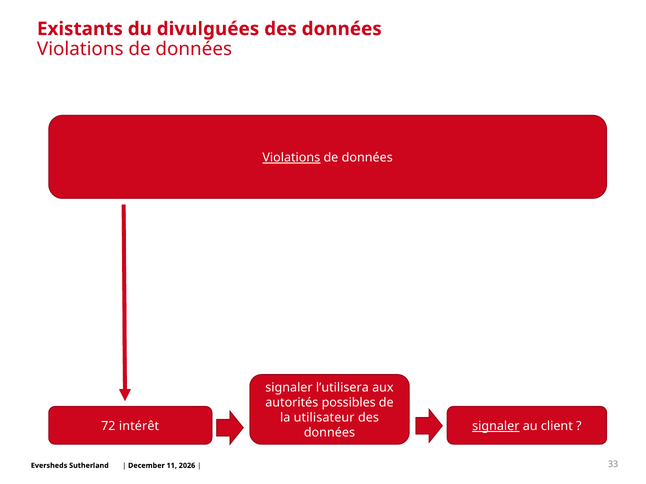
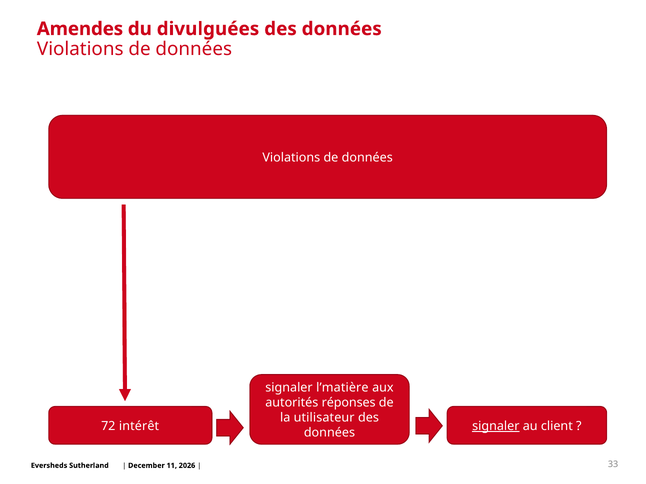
Existants: Existants -> Amendes
Violations at (291, 158) underline: present -> none
l’utilisera: l’utilisera -> l’matière
possibles: possibles -> réponses
